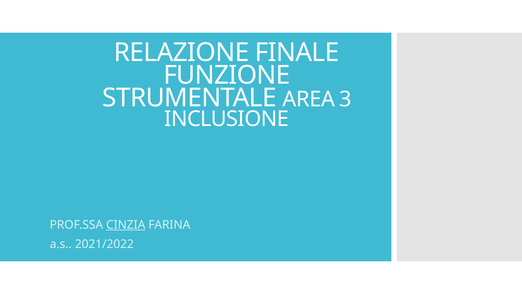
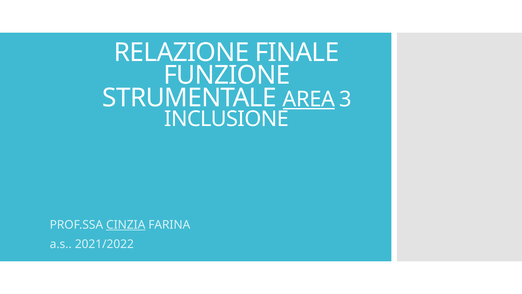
AREA underline: none -> present
